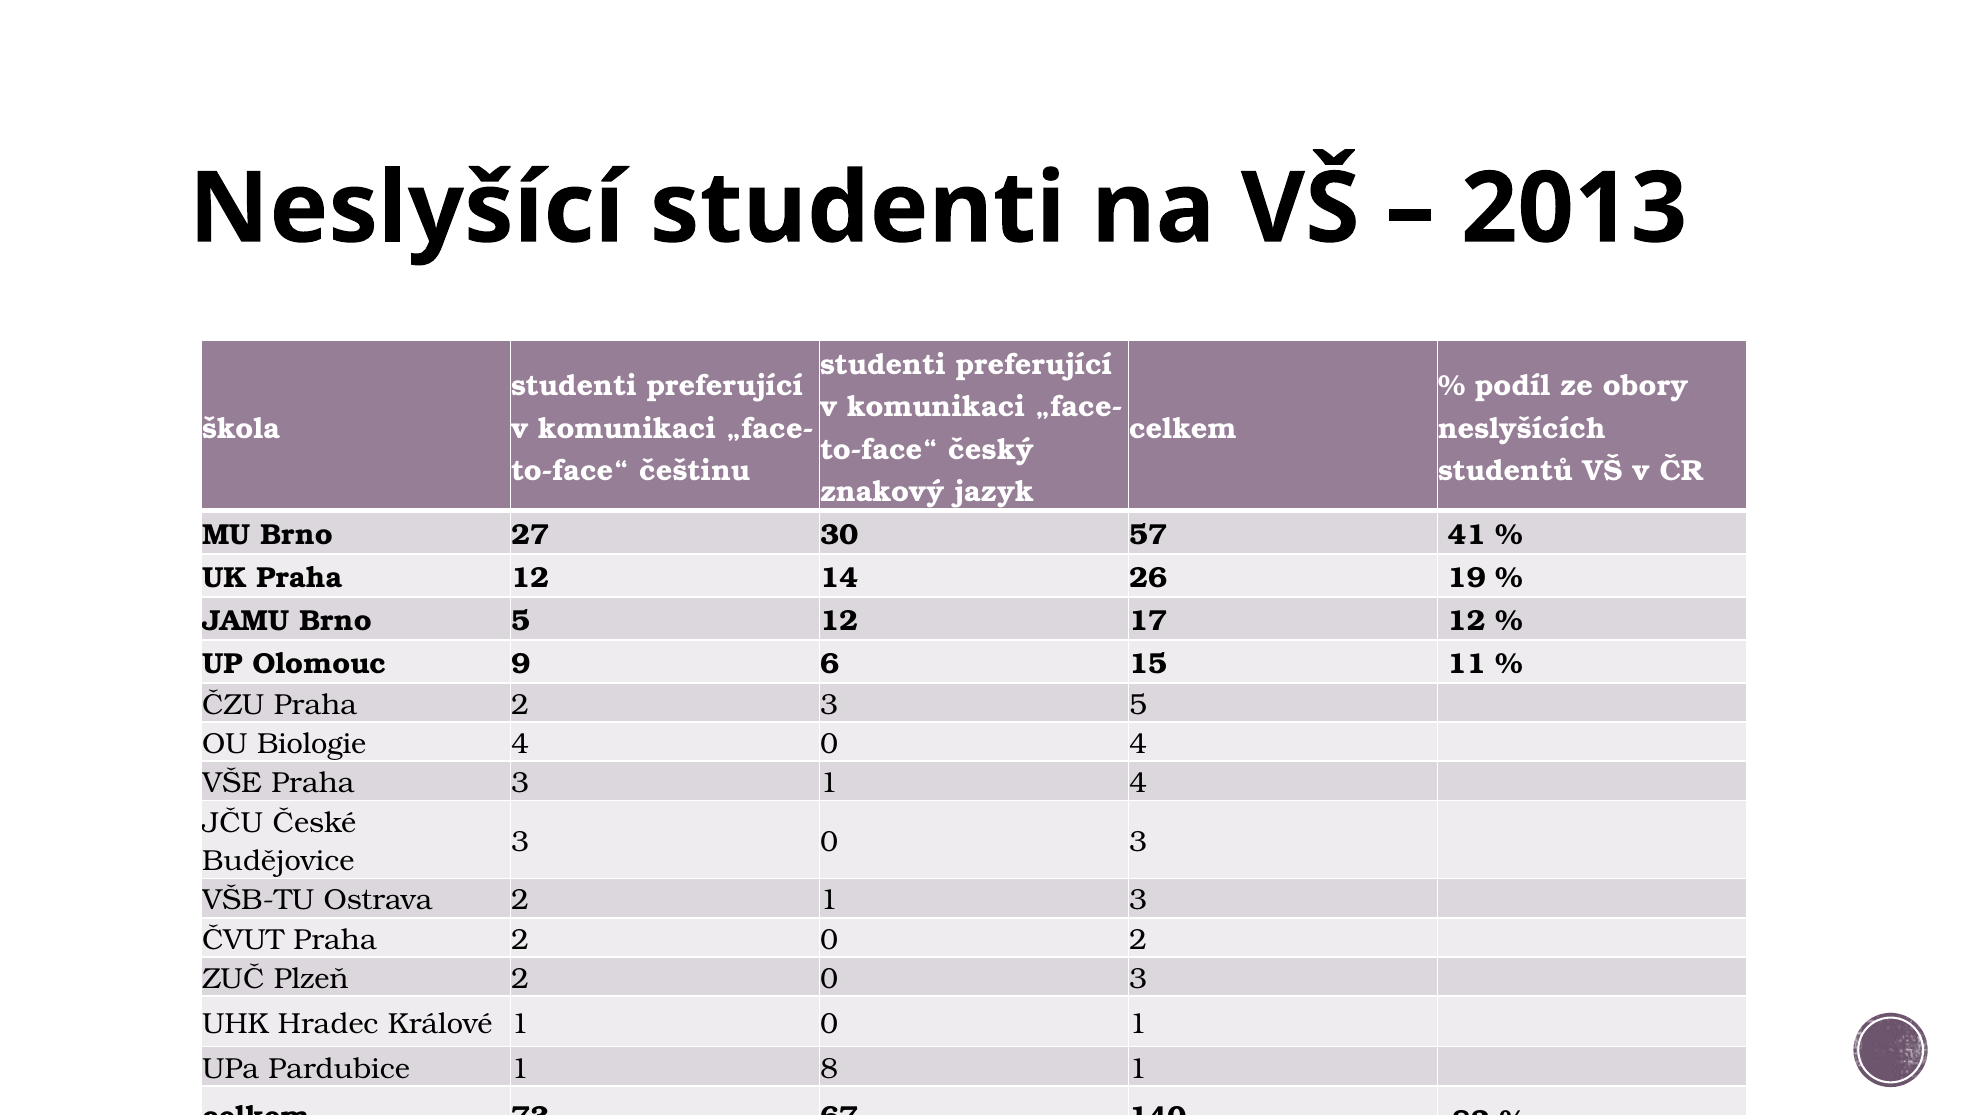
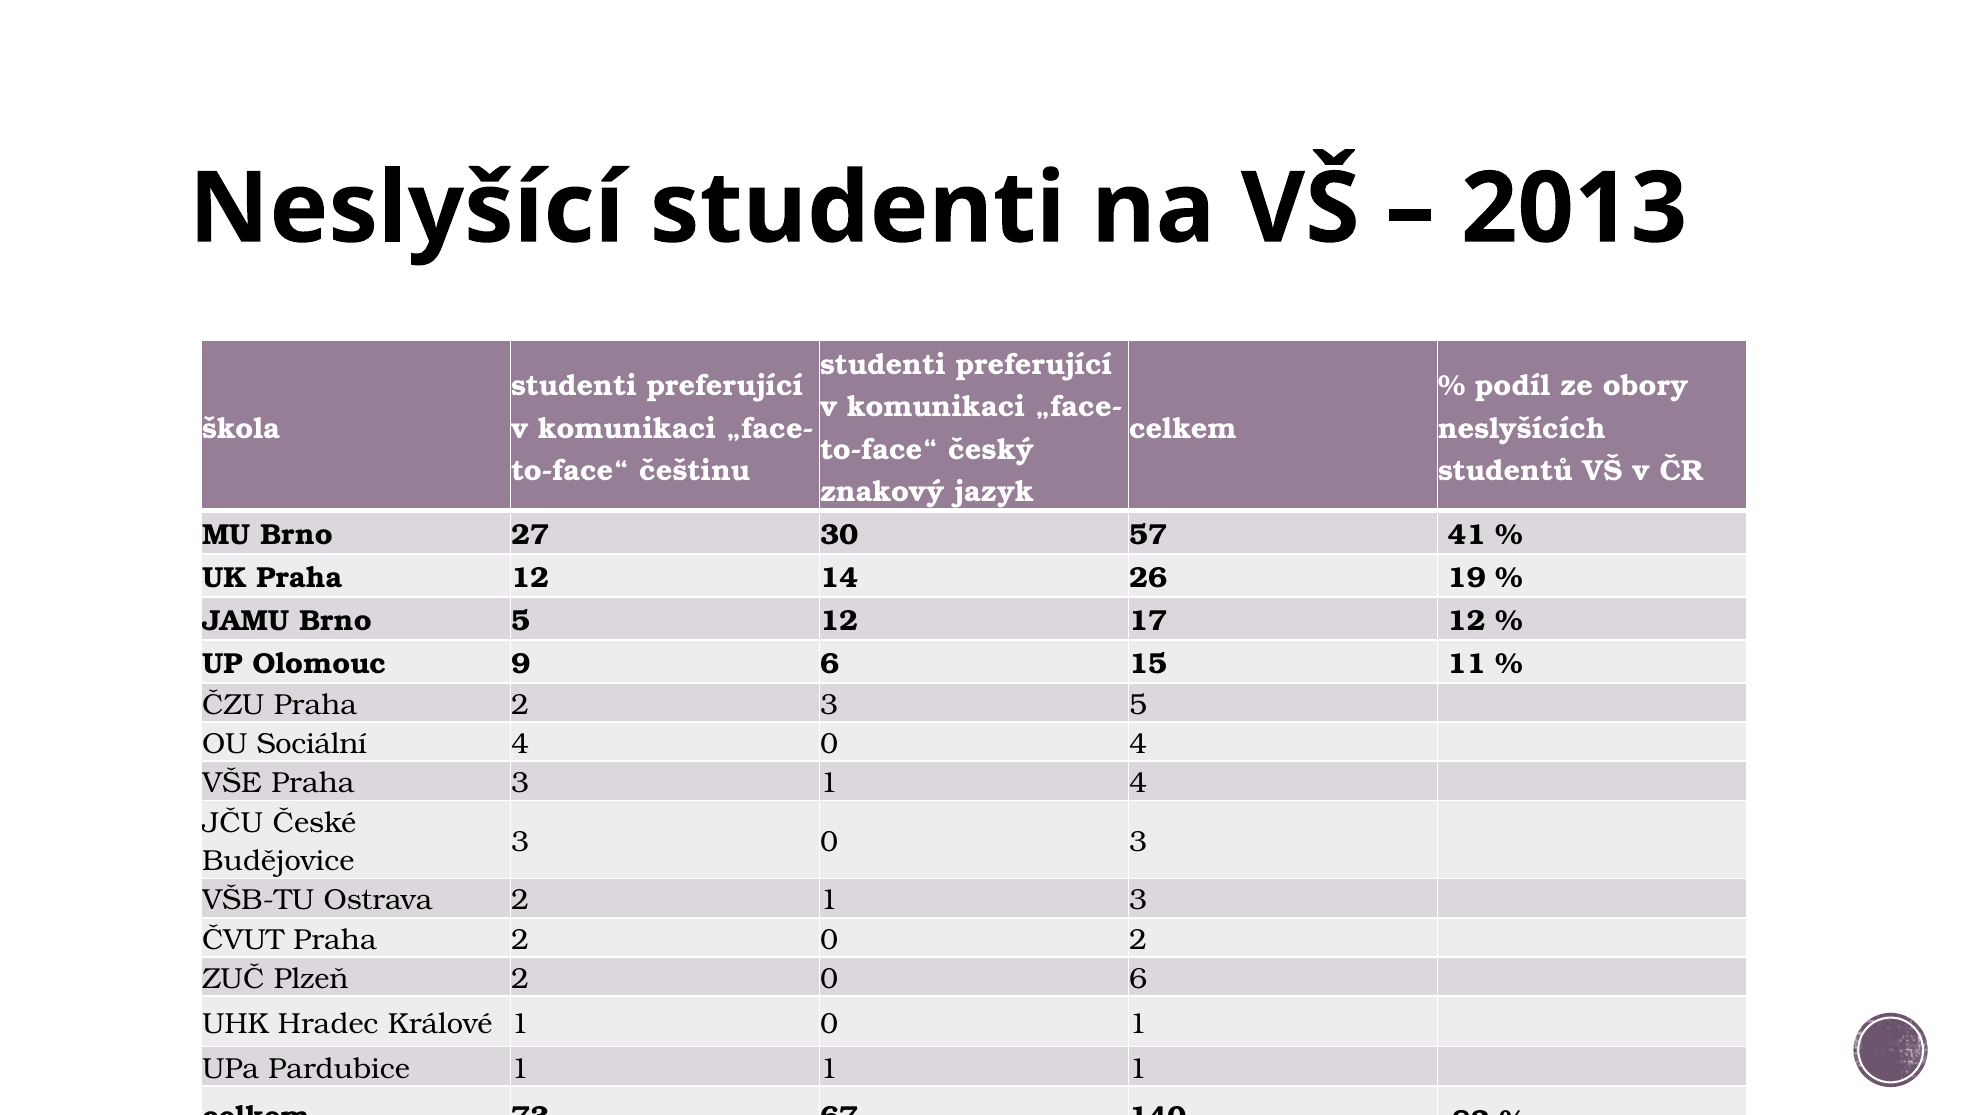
Biologie: Biologie -> Sociální
2 0 3: 3 -> 6
Pardubice 1 8: 8 -> 1
